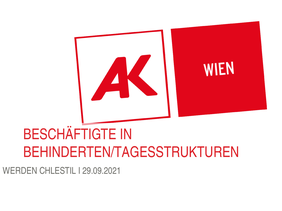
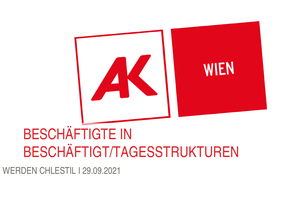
BEHINDERTEN/TAGESSTRUKTUREN: BEHINDERTEN/TAGESSTRUKTUREN -> BESCHÄFTIGT/TAGESSTRUKTUREN
